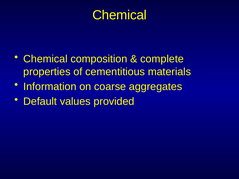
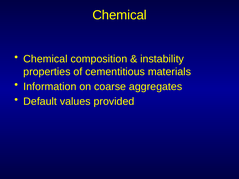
complete: complete -> instability
